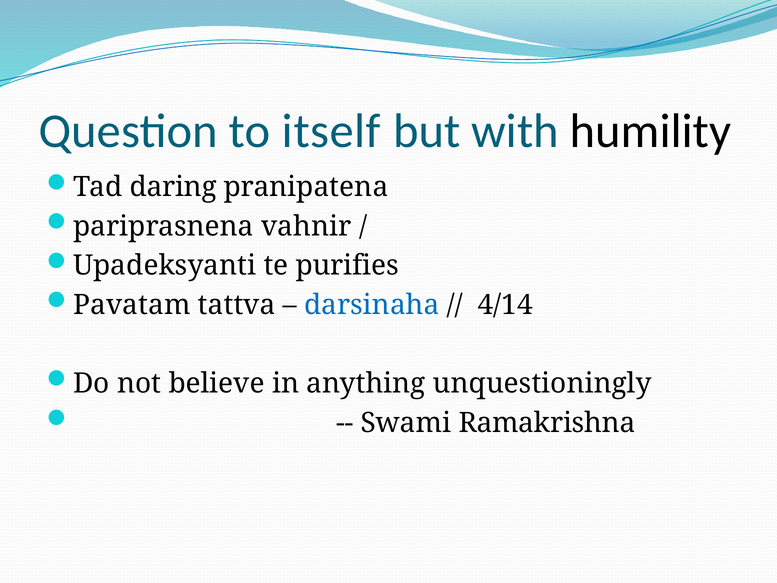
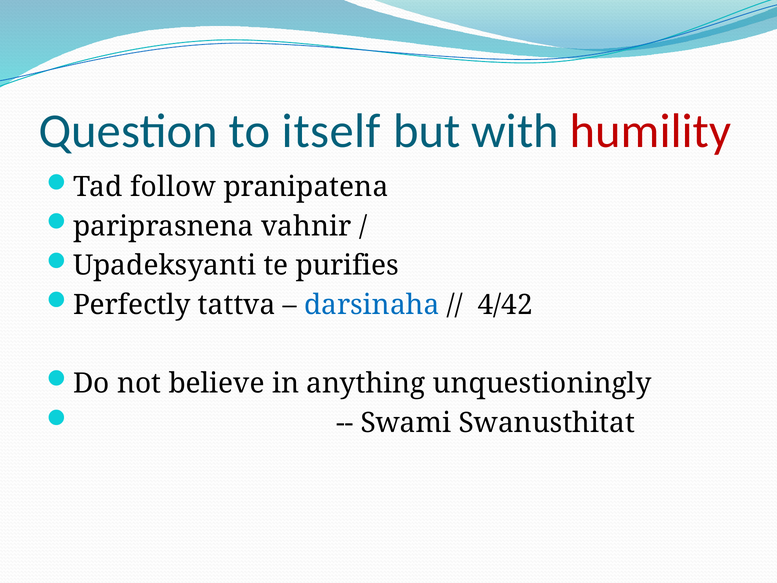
humility colour: black -> red
daring: daring -> follow
Pavatam: Pavatam -> Perfectly
4/14: 4/14 -> 4/42
Ramakrishna: Ramakrishna -> Swanusthitat
